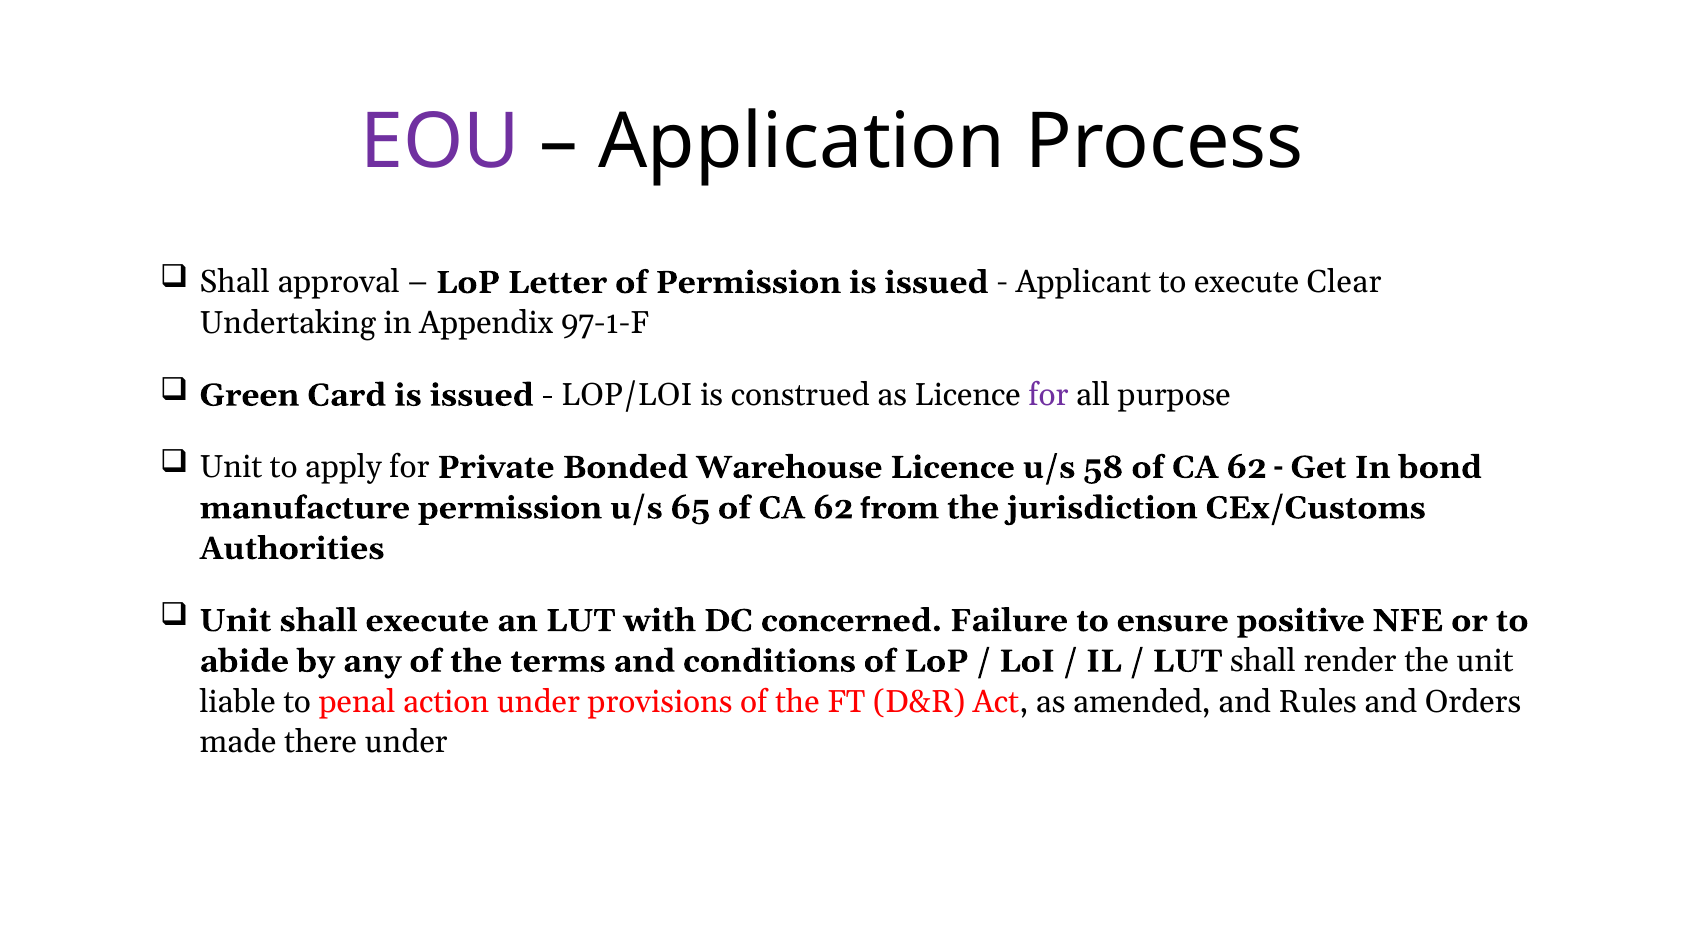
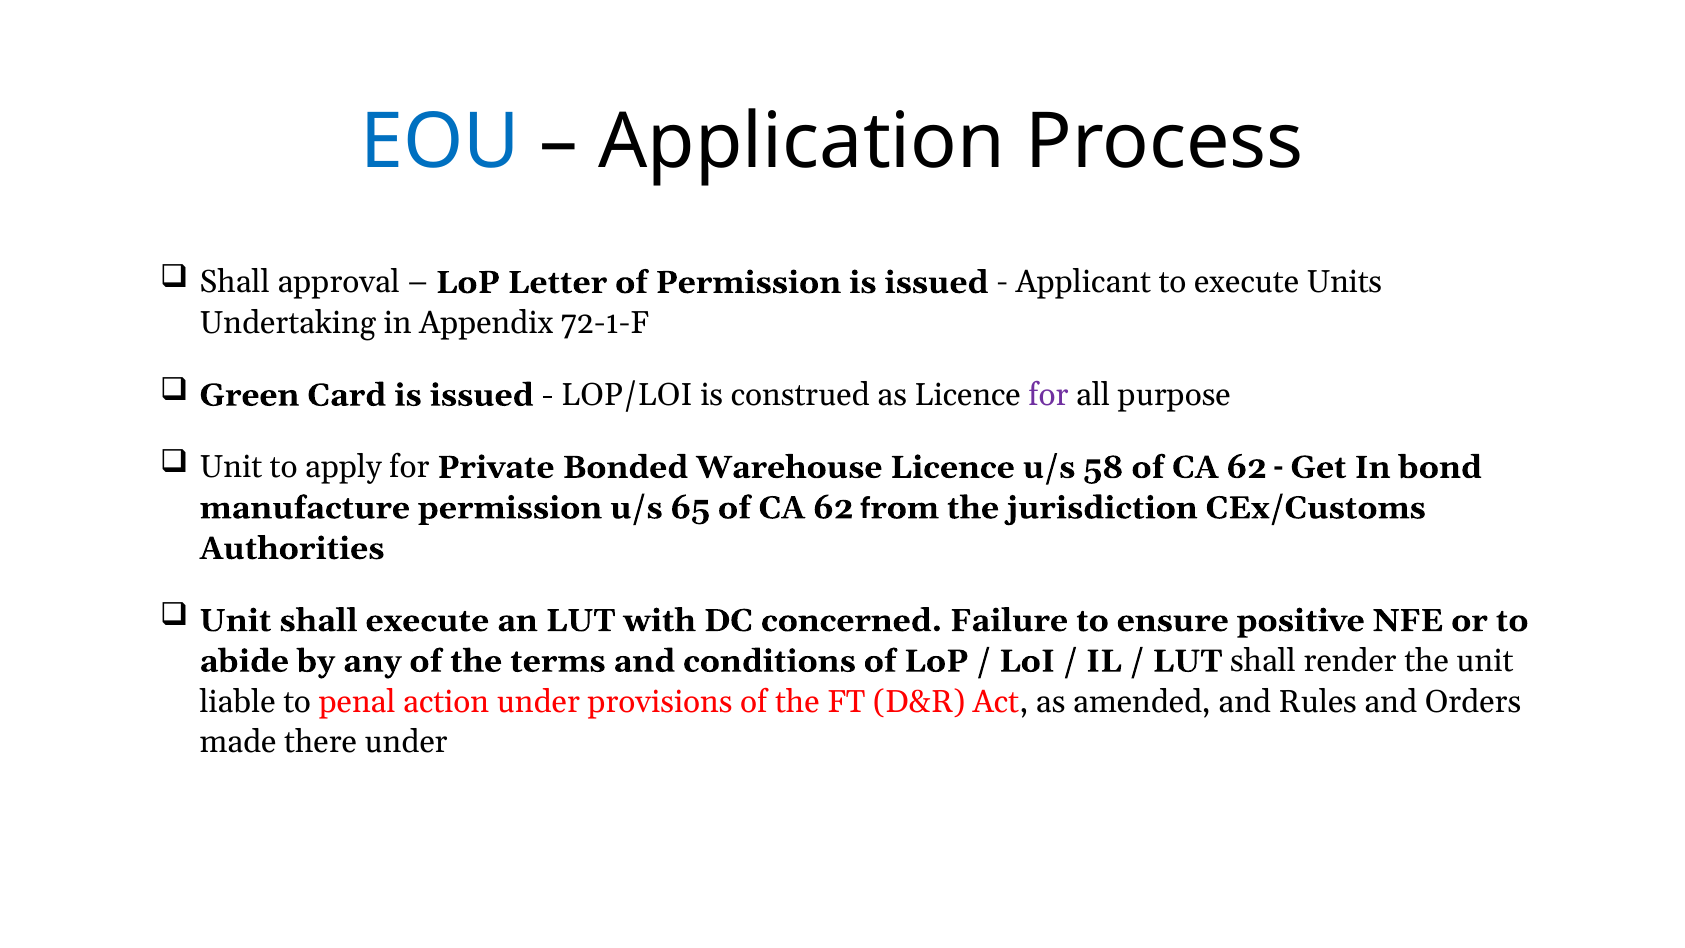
EOU colour: purple -> blue
Clear: Clear -> Units
97-1-F: 97-1-F -> 72-1-F
